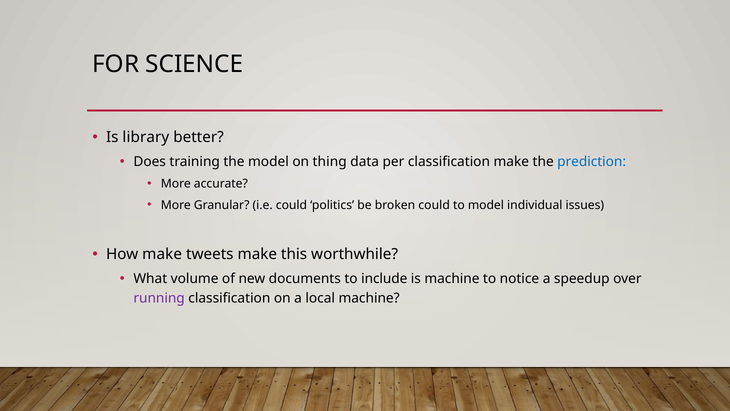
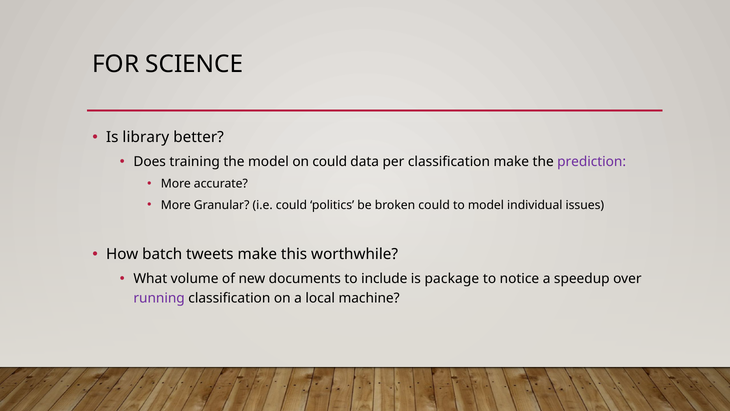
on thing: thing -> could
prediction colour: blue -> purple
How make: make -> batch
is machine: machine -> package
